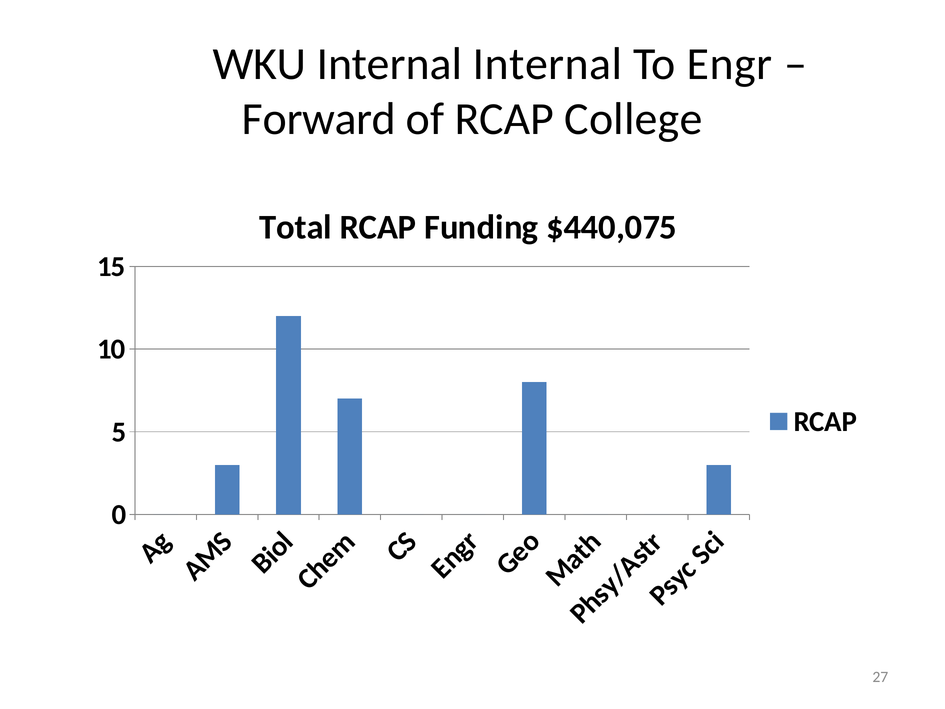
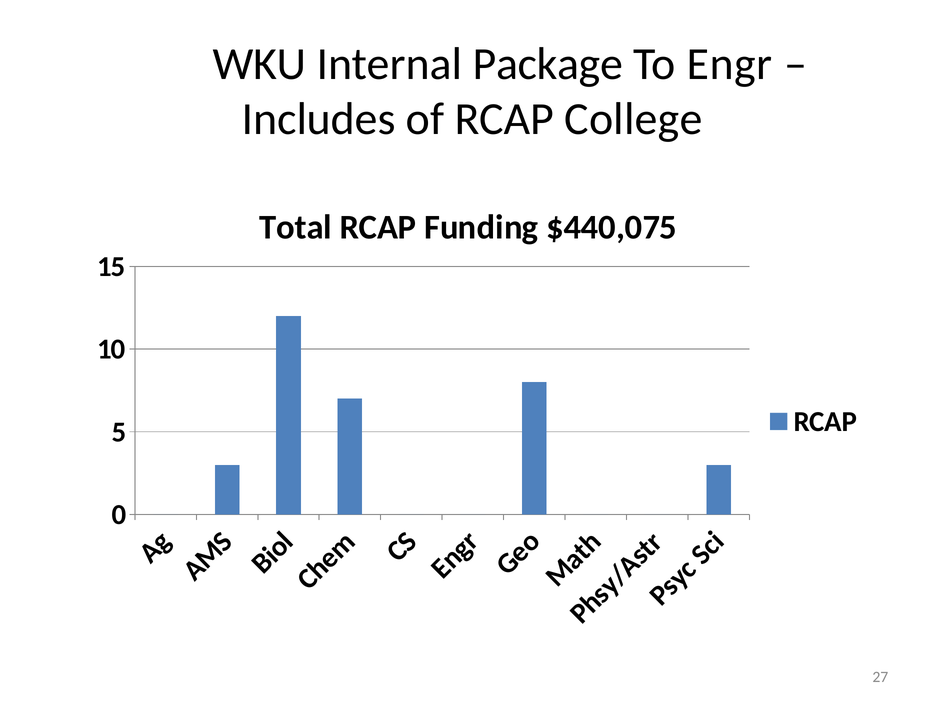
Internal Internal: Internal -> Package
Forward: Forward -> Includes
